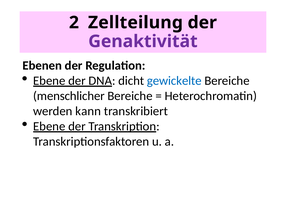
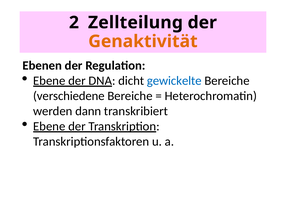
Genaktivität colour: purple -> orange
menschlicher: menschlicher -> verschiedene
kann: kann -> dann
